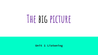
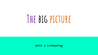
picture colour: purple -> orange
